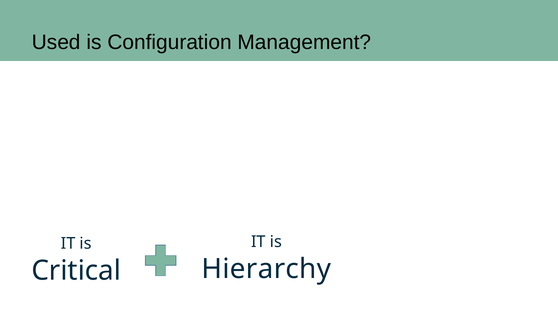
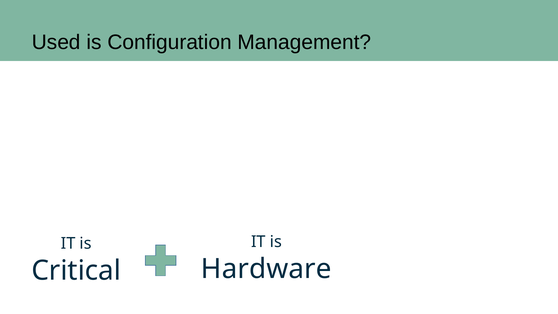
Hierarchy: Hierarchy -> Hardware
